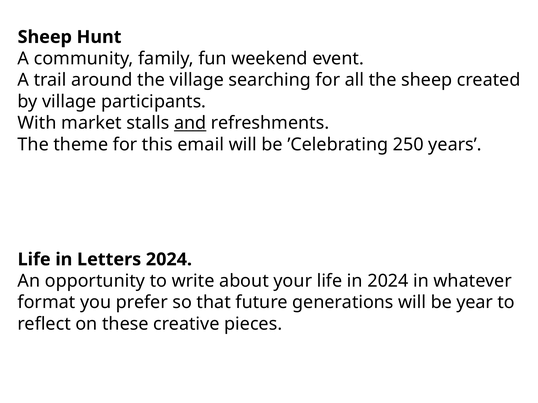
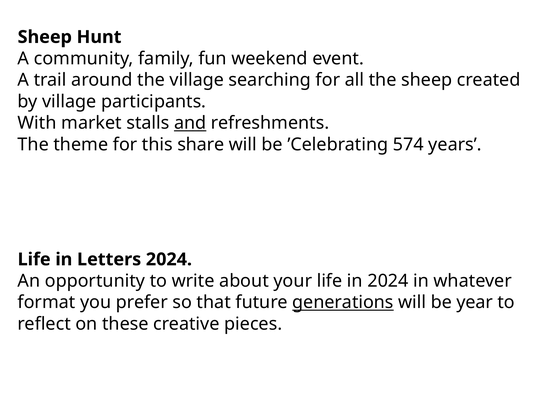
email: email -> share
250: 250 -> 574
generations underline: none -> present
